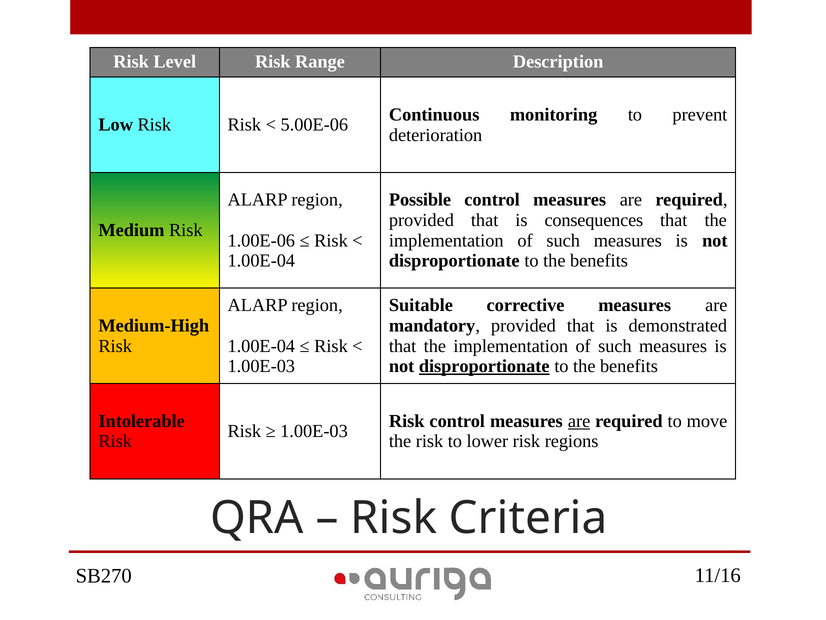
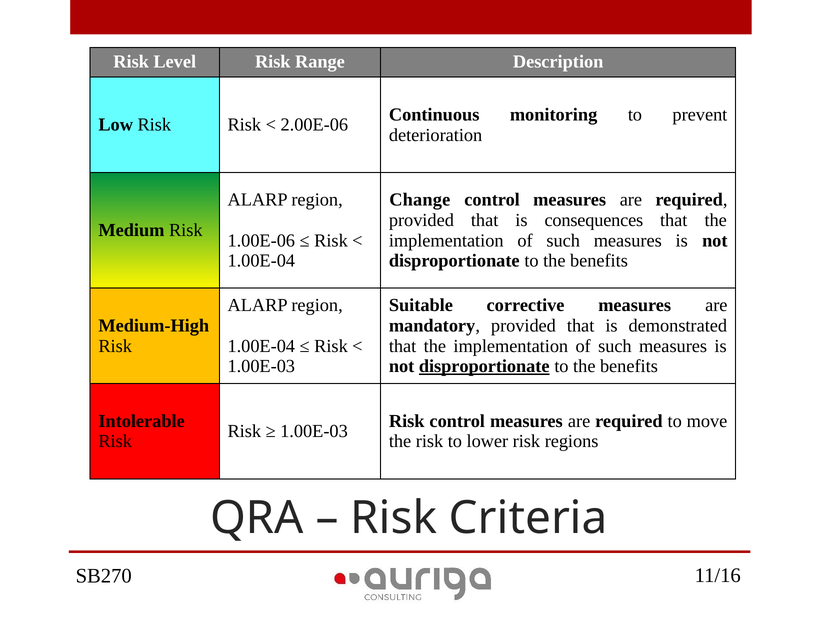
5.00E-06: 5.00E-06 -> 2.00E-06
Possible: Possible -> Change
are at (579, 421) underline: present -> none
